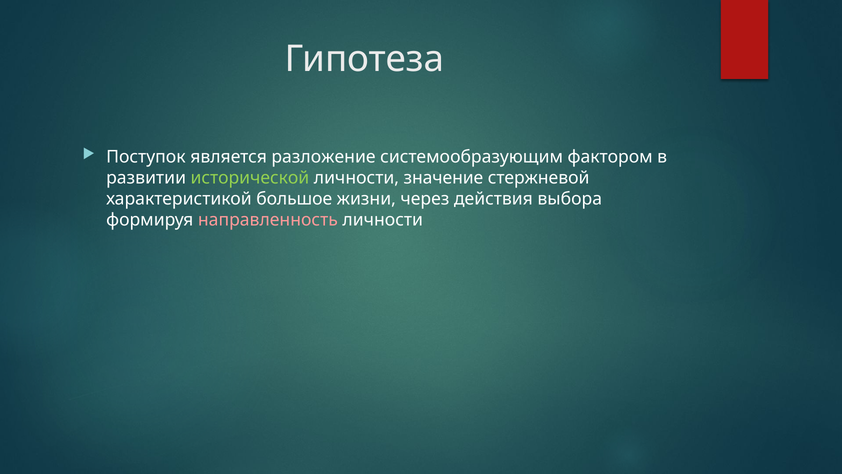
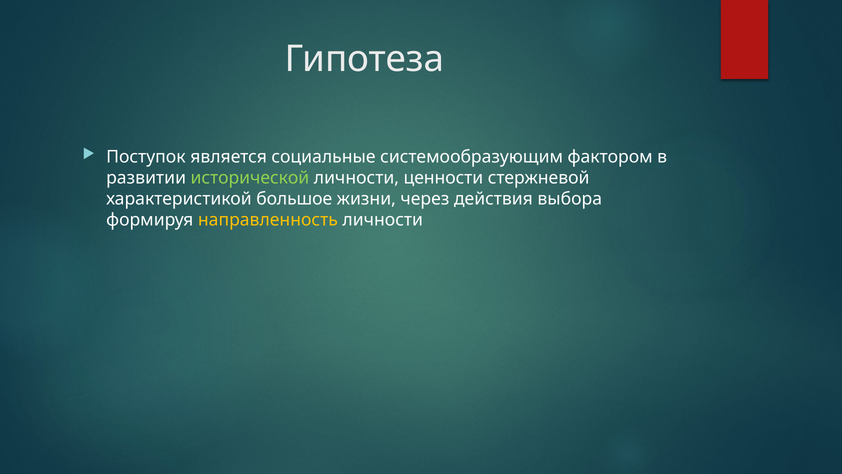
разложение: разложение -> социальные
значение: значение -> ценности
направленность colour: pink -> yellow
